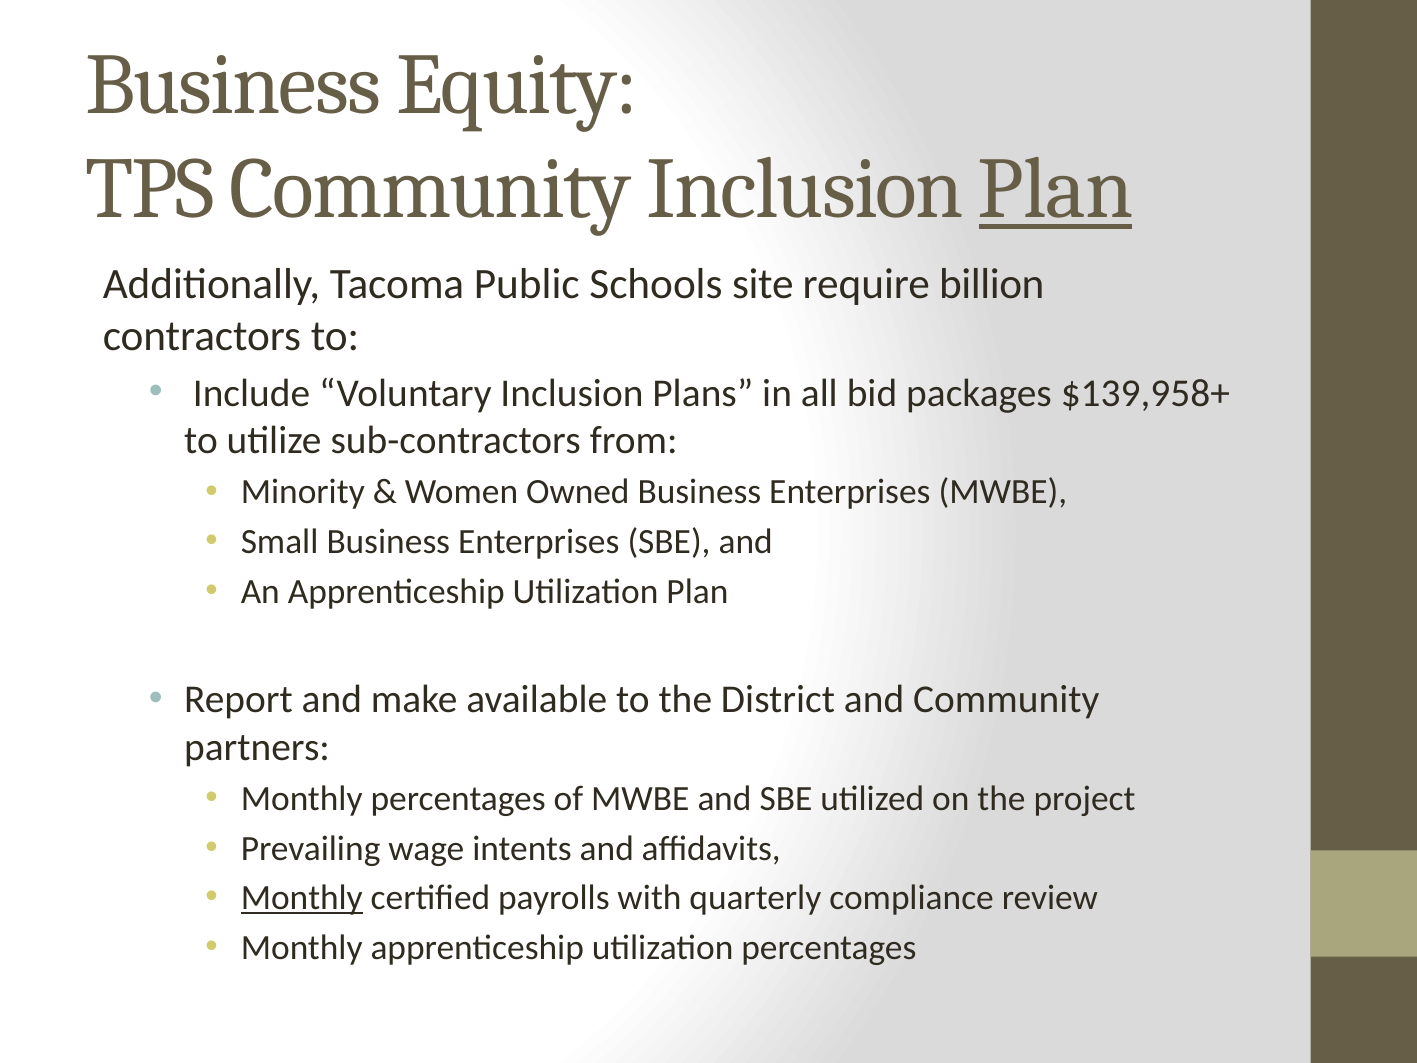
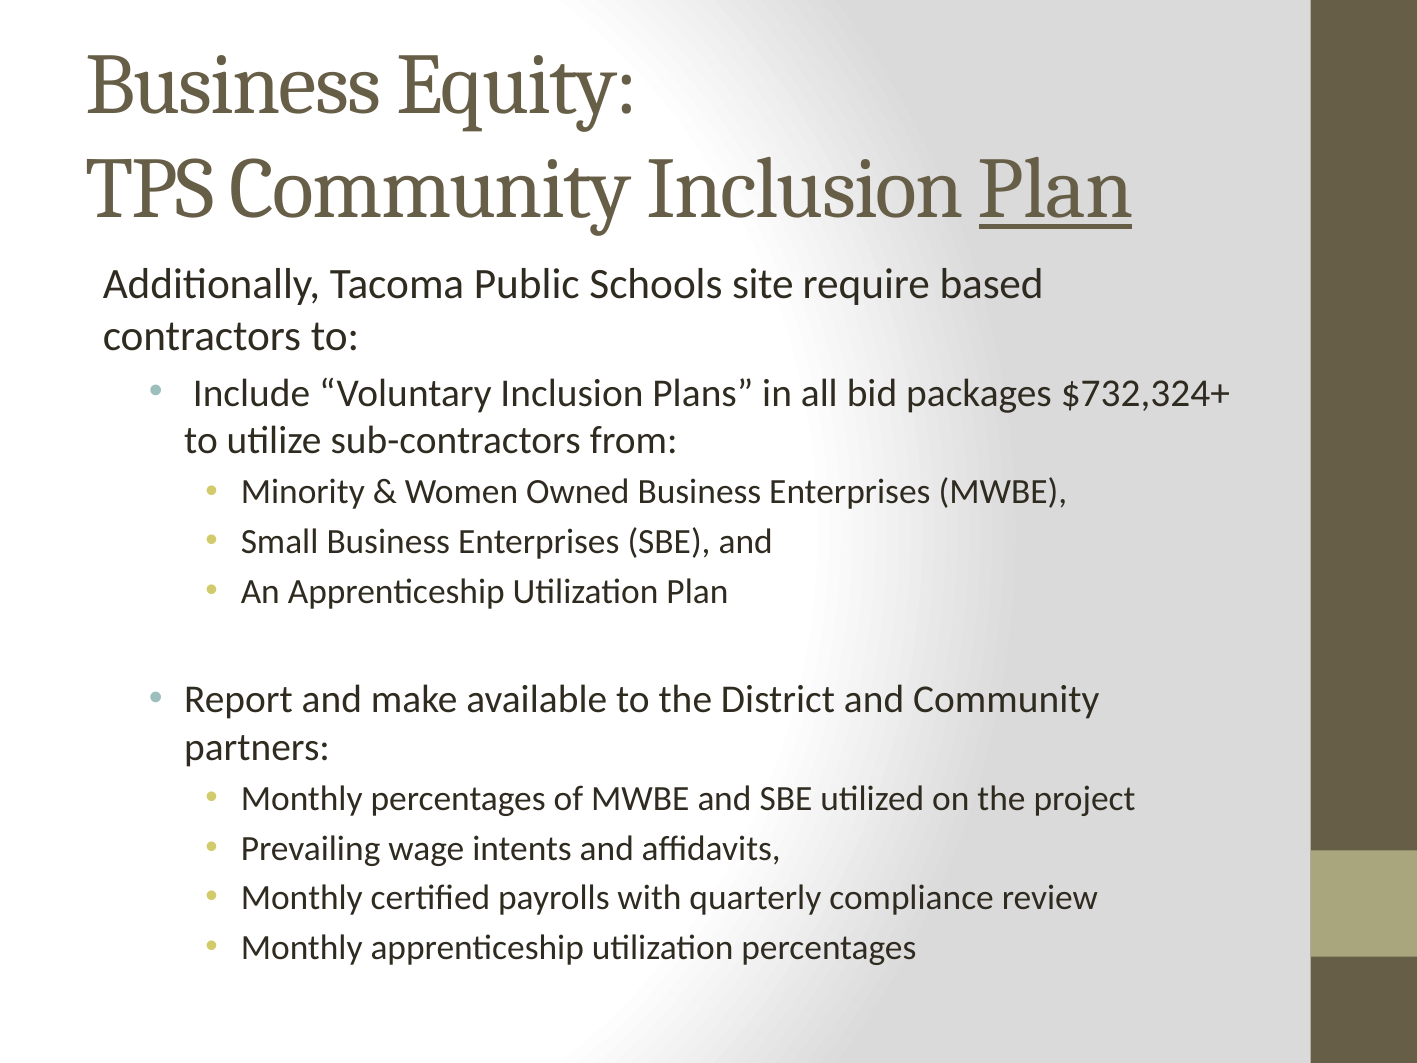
billion: billion -> based
$139,958+: $139,958+ -> $732,324+
Monthly at (302, 898) underline: present -> none
